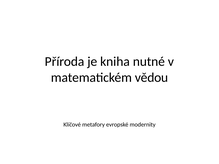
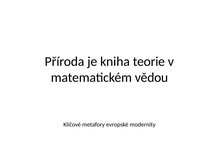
nutné: nutné -> teorie
